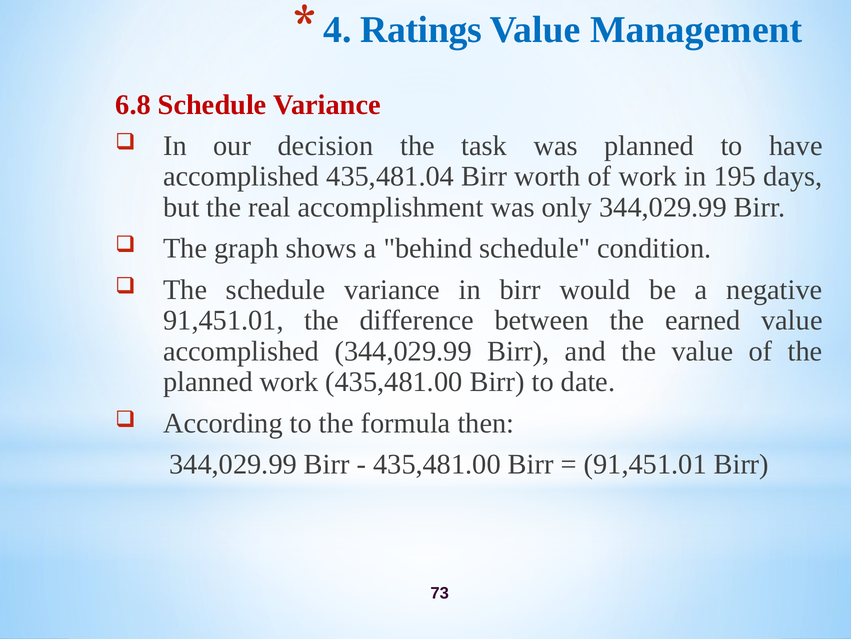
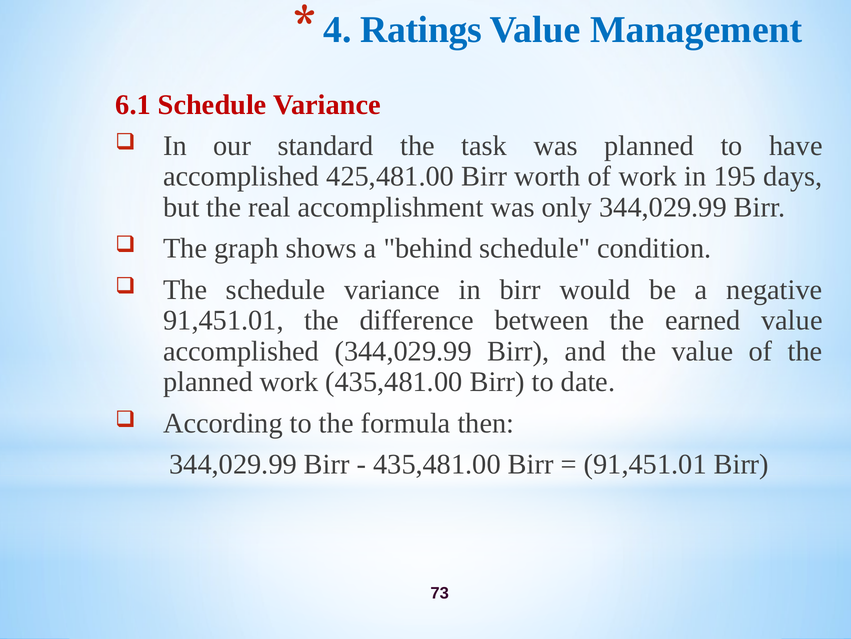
6.8: 6.8 -> 6.1
decision: decision -> standard
435,481.04: 435,481.04 -> 425,481.00
